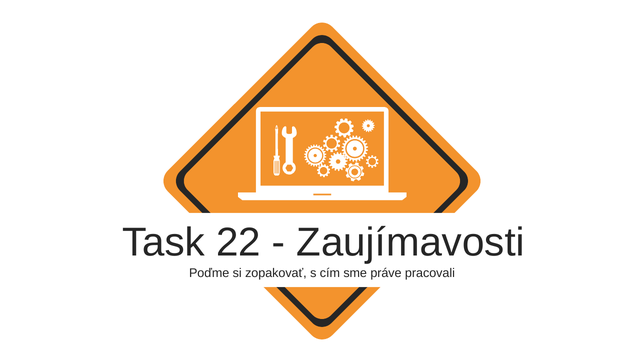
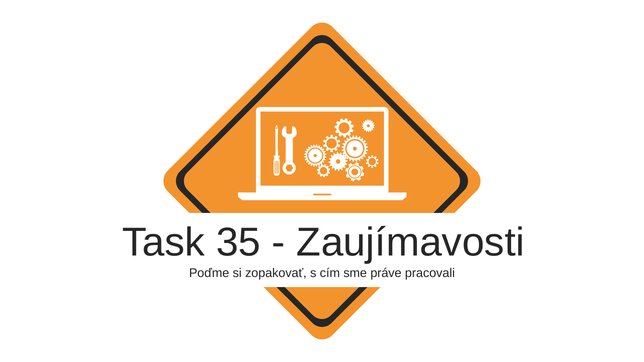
22: 22 -> 35
